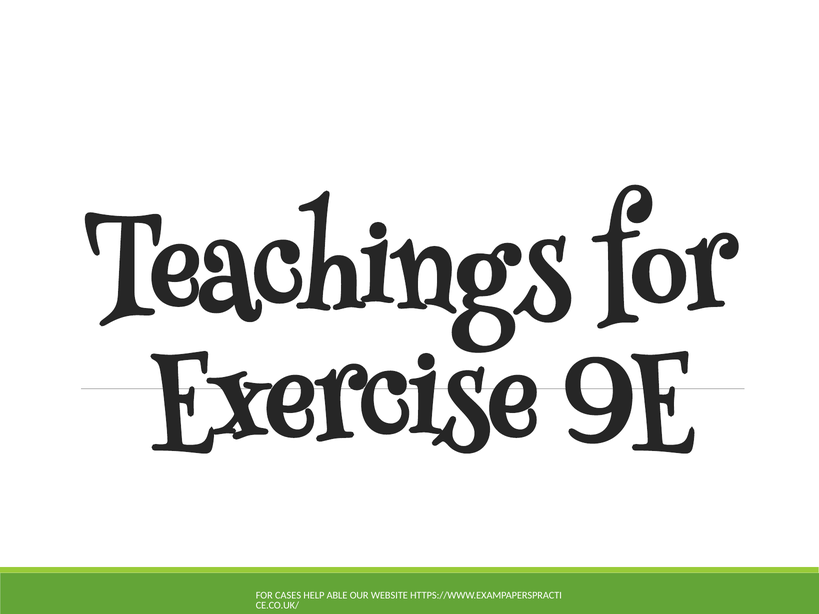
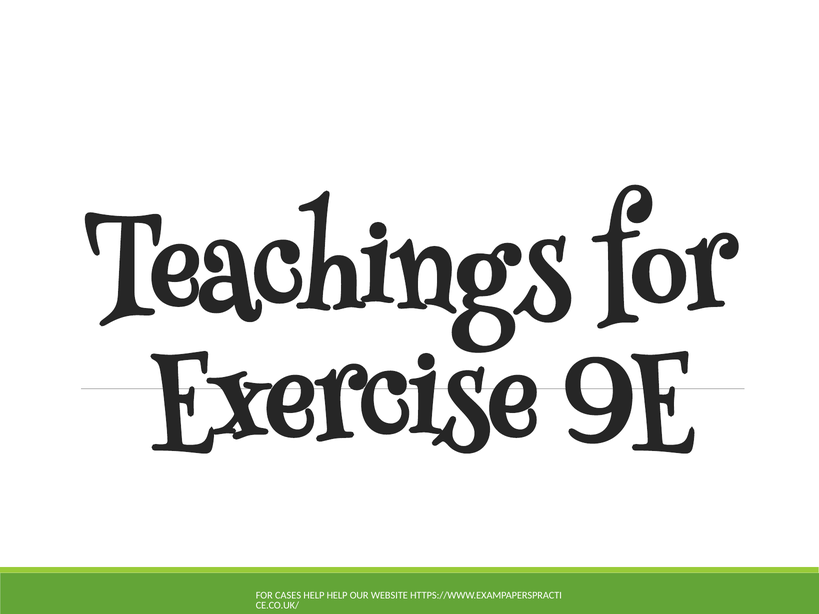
HELP ABLE: ABLE -> HELP
